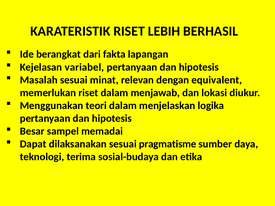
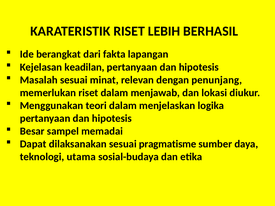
variabel: variabel -> keadilan
equivalent: equivalent -> penunjang
terima: terima -> utama
